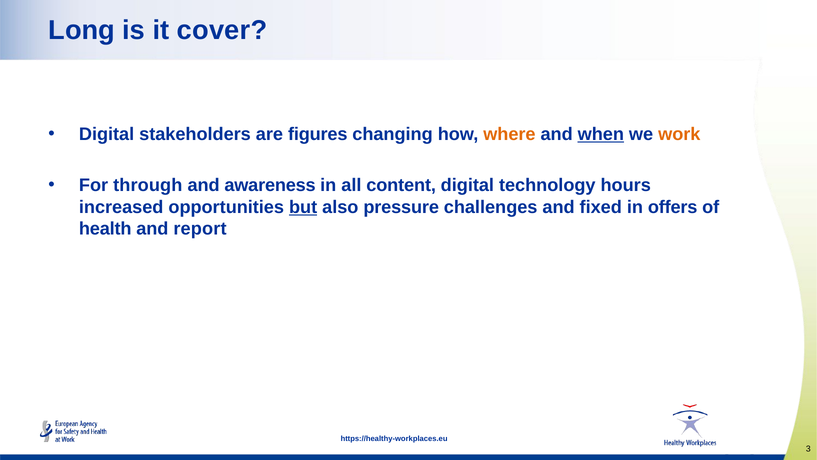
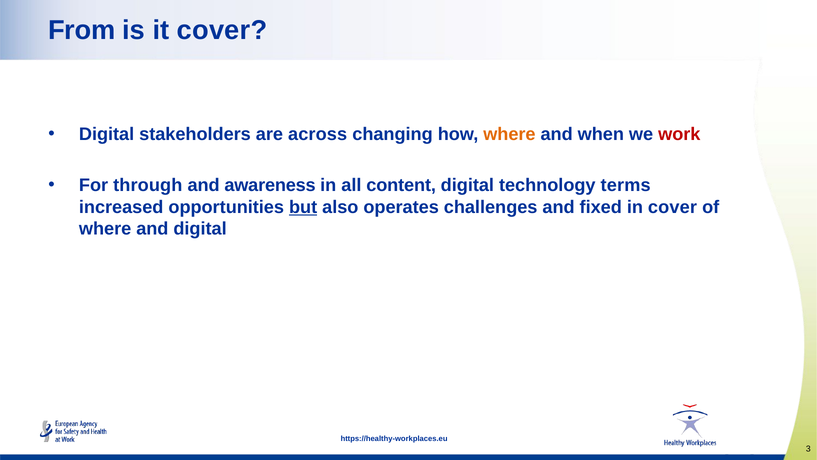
Long: Long -> From
figures: figures -> across
when underline: present -> none
work colour: orange -> red
hours: hours -> terms
pressure: pressure -> operates
in offers: offers -> cover
health at (105, 229): health -> where
and report: report -> digital
